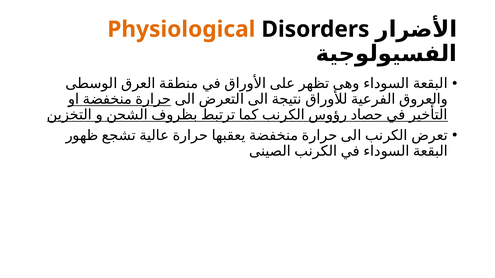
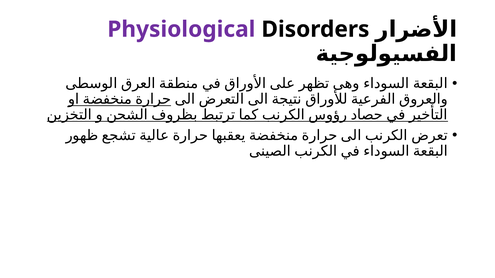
Physiological colour: orange -> purple
